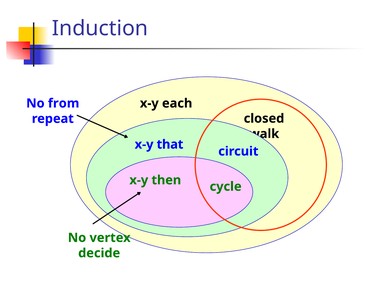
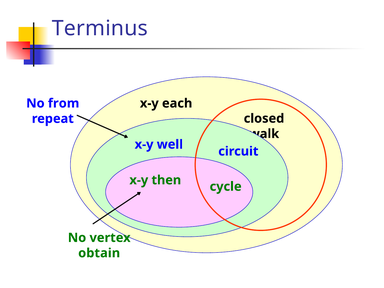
Induction: Induction -> Terminus
that: that -> well
decide: decide -> obtain
